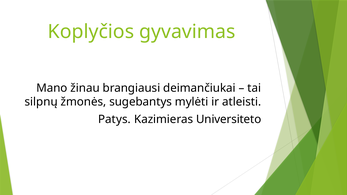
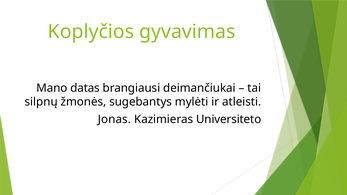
žinau: žinau -> datas
Patys: Patys -> Jonas
